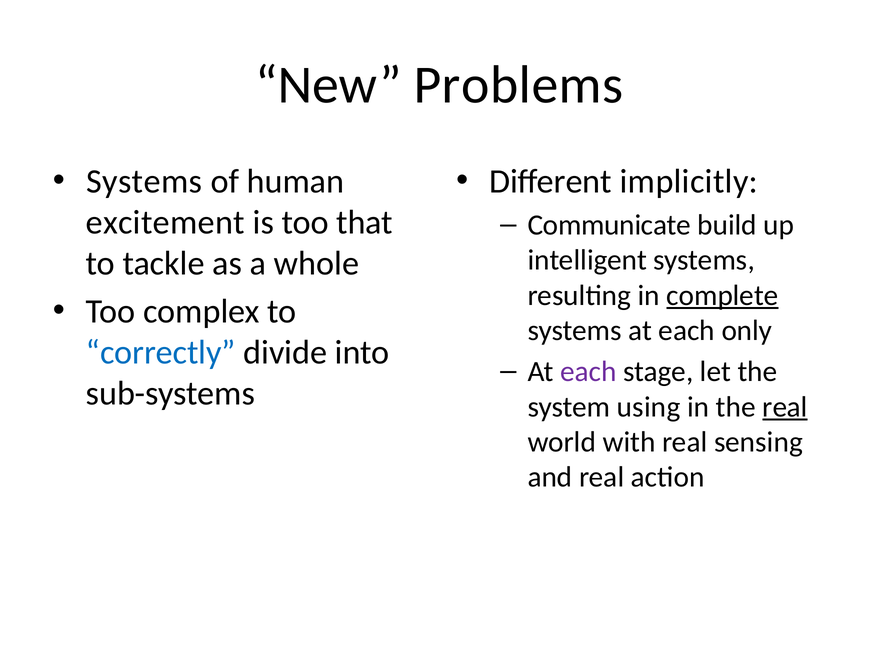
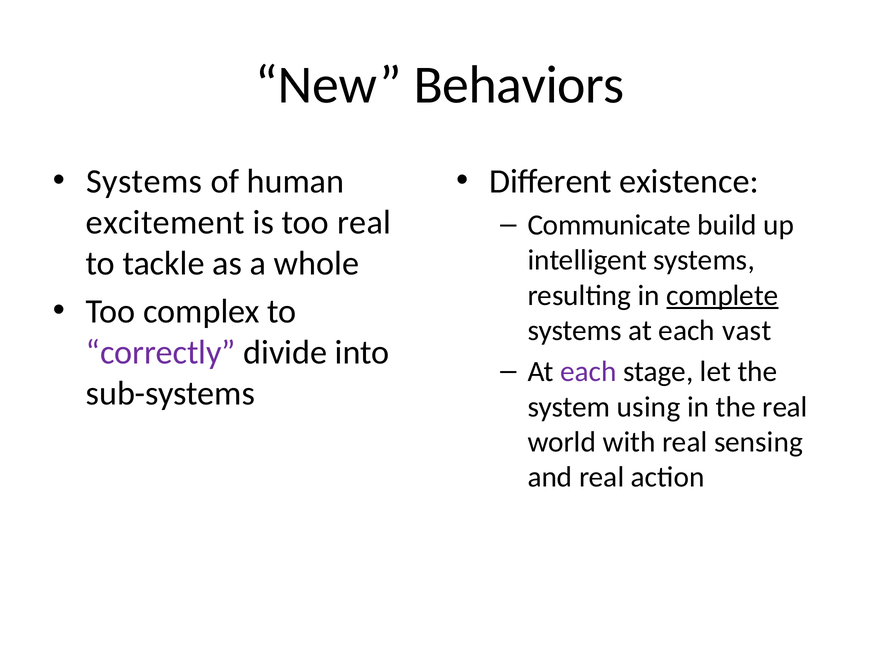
Problems: Problems -> Behaviors
implicitly: implicitly -> existence
too that: that -> real
only: only -> vast
correctly colour: blue -> purple
real at (785, 407) underline: present -> none
